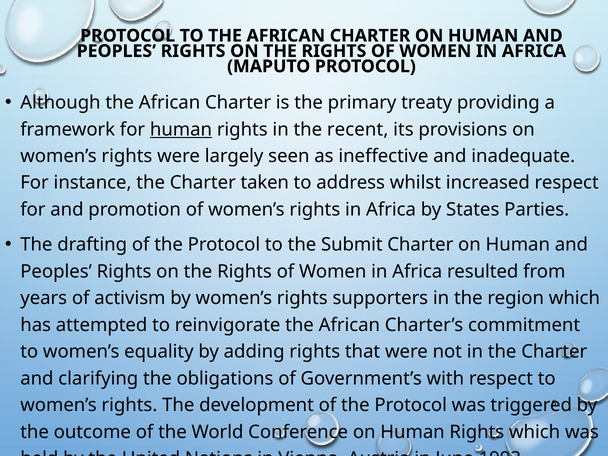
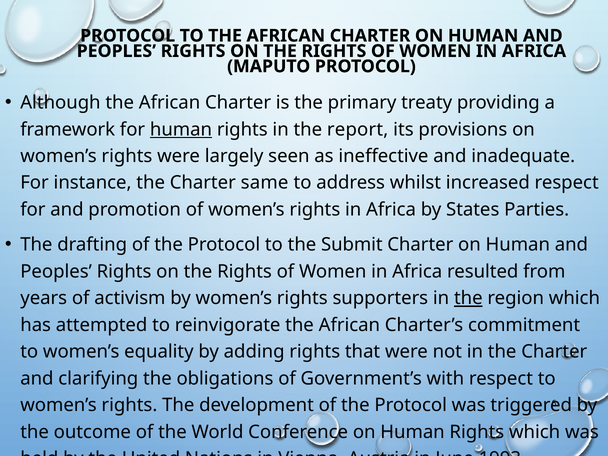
recent: recent -> report
taken: taken -> same
the at (468, 298) underline: none -> present
